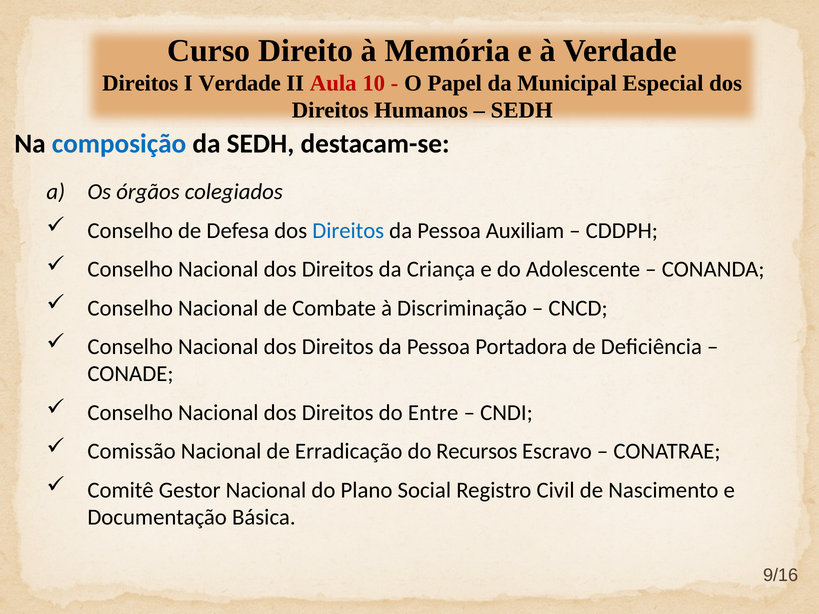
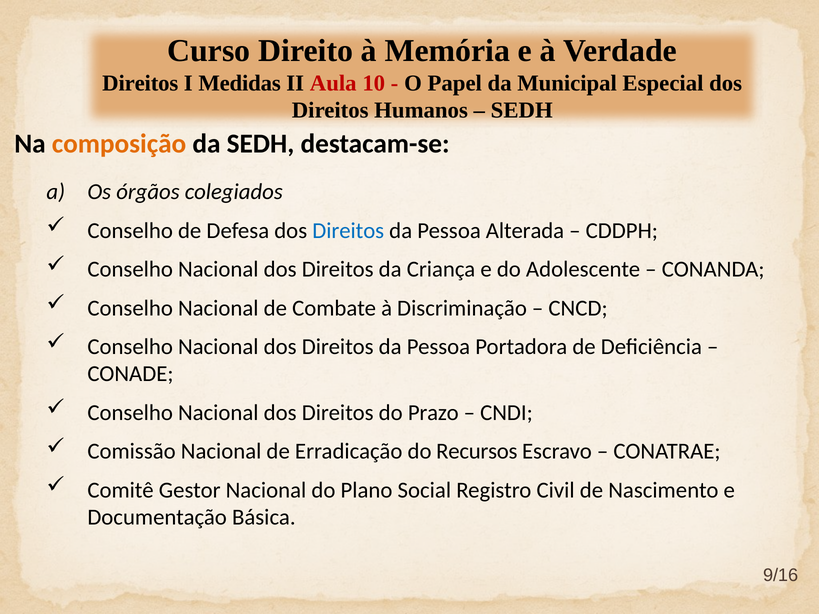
I Verdade: Verdade -> Medidas
composição colour: blue -> orange
Auxiliam: Auxiliam -> Alterada
Entre: Entre -> Prazo
